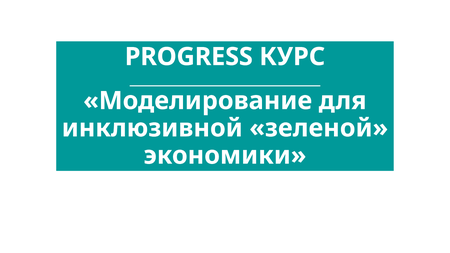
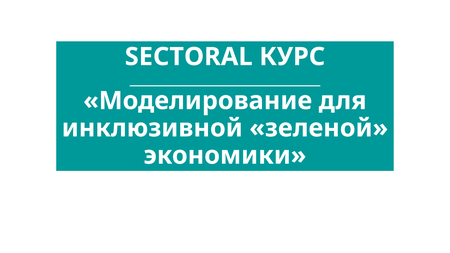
PROGRESS: PROGRESS -> SECTORAL
